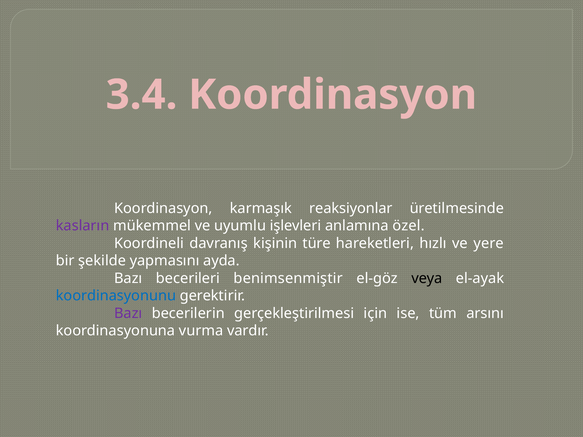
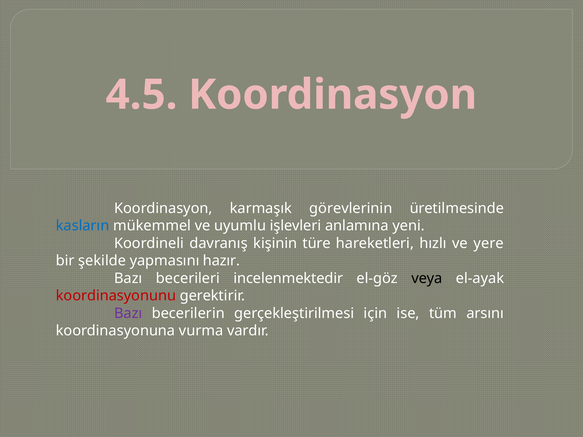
3.4: 3.4 -> 4.5
reaksiyonlar: reaksiyonlar -> görevlerinin
kasların colour: purple -> blue
özel: özel -> yeni
ayda: ayda -> hazır
benimsenmiştir: benimsenmiştir -> incelenmektedir
koordinasyonunu colour: blue -> red
